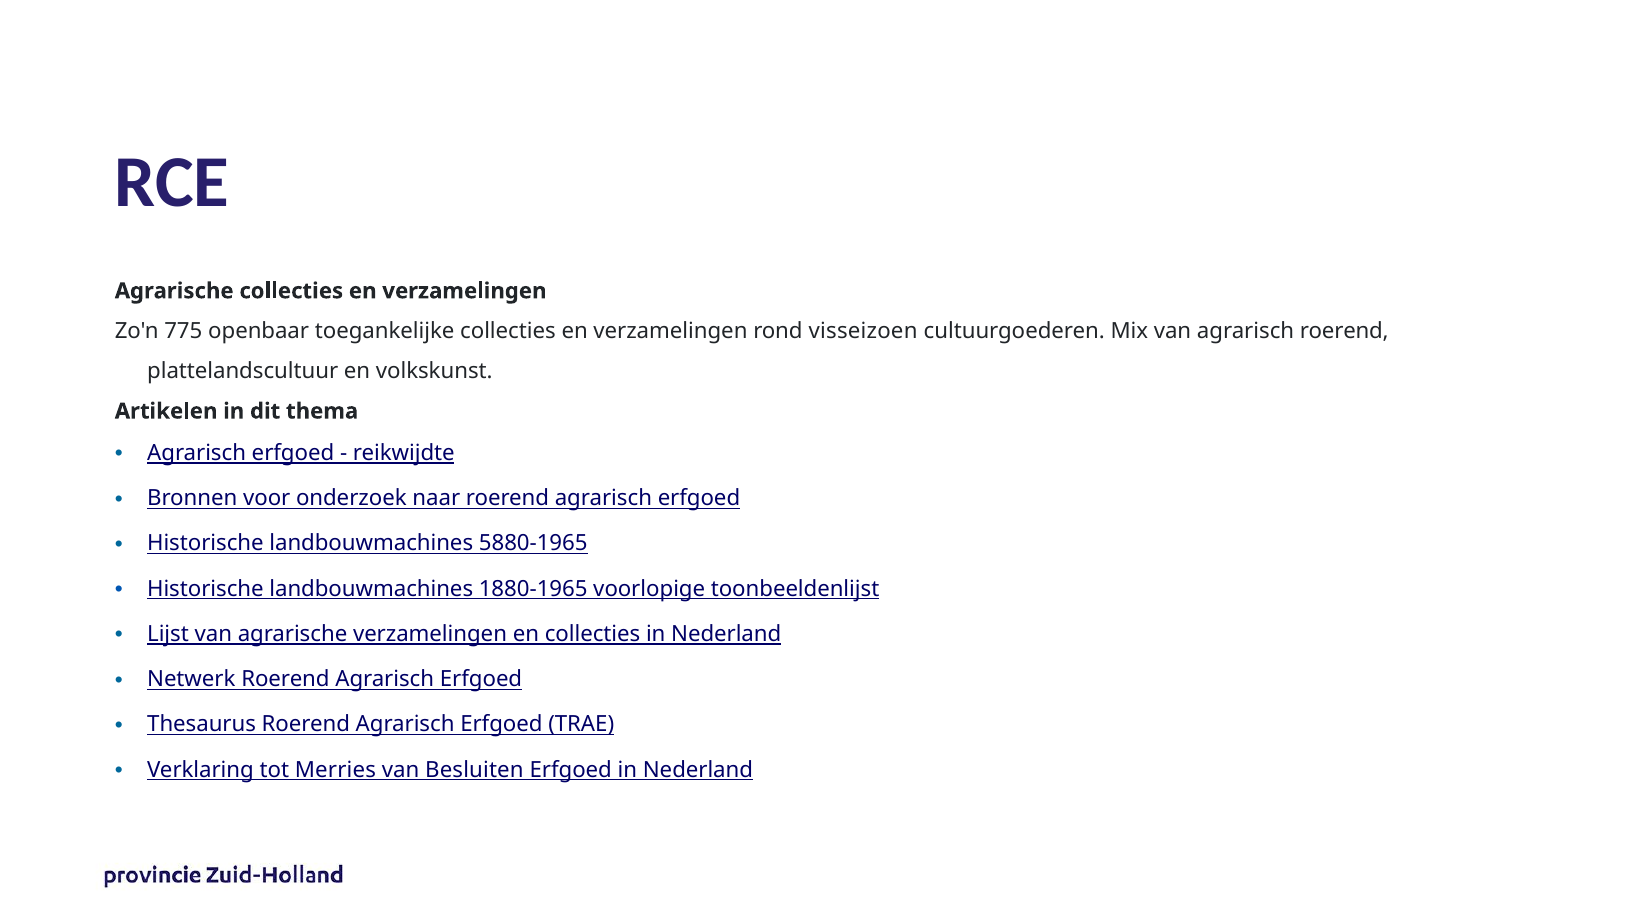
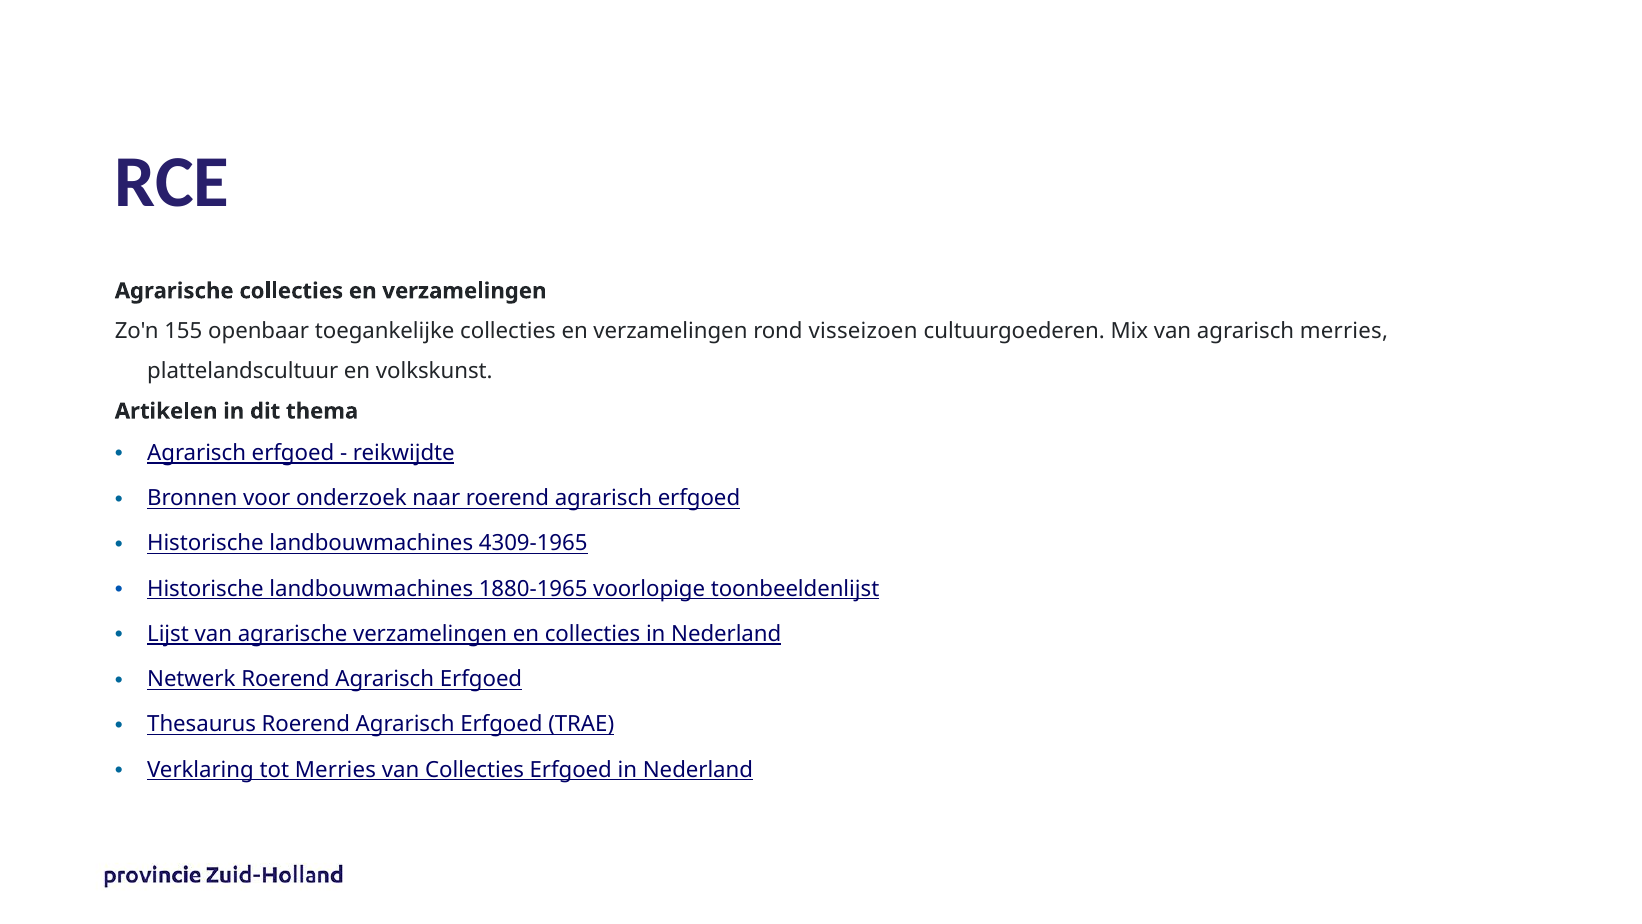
775: 775 -> 155
agrarisch roerend: roerend -> merries
5880-1965: 5880-1965 -> 4309-1965
van Besluiten: Besluiten -> Collecties
